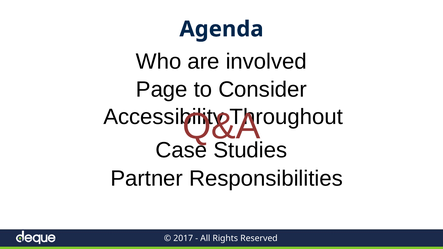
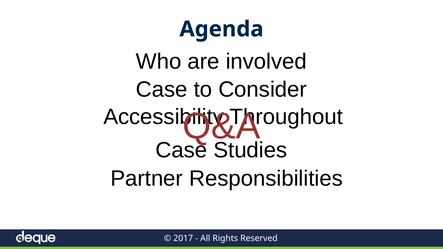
Page at (162, 90): Page -> Case
